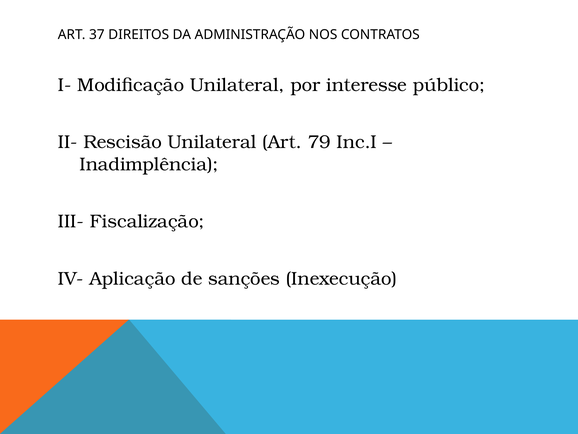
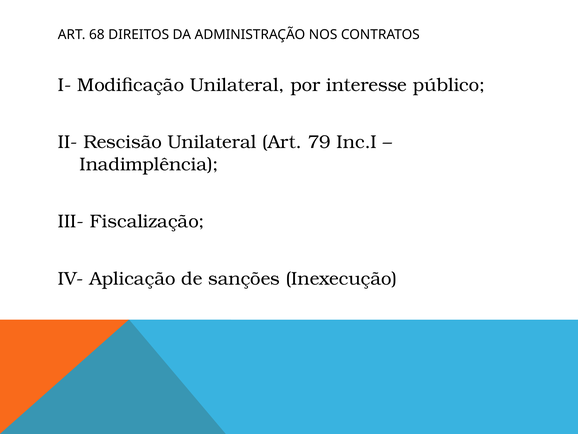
37: 37 -> 68
